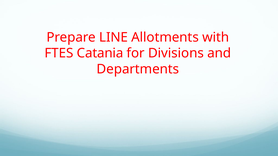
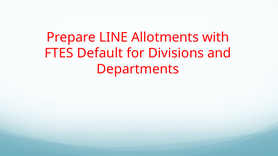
Catania: Catania -> Default
